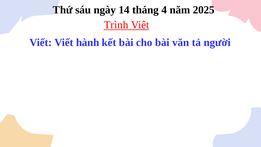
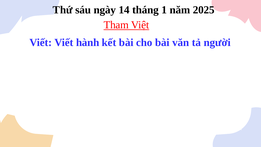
4: 4 -> 1
Trình: Trình -> Tham
